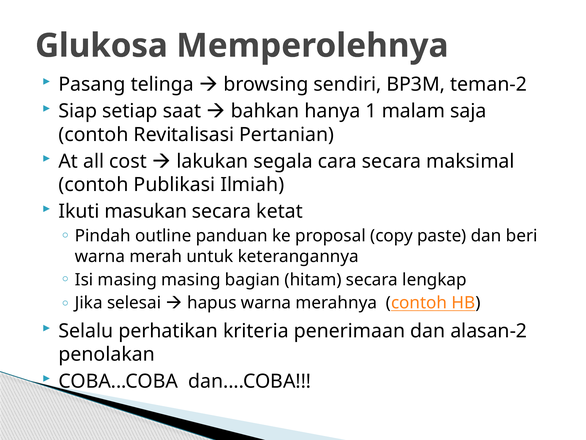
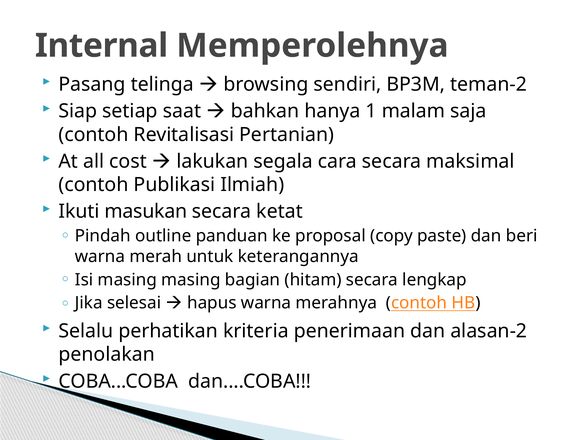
Glukosa: Glukosa -> Internal
